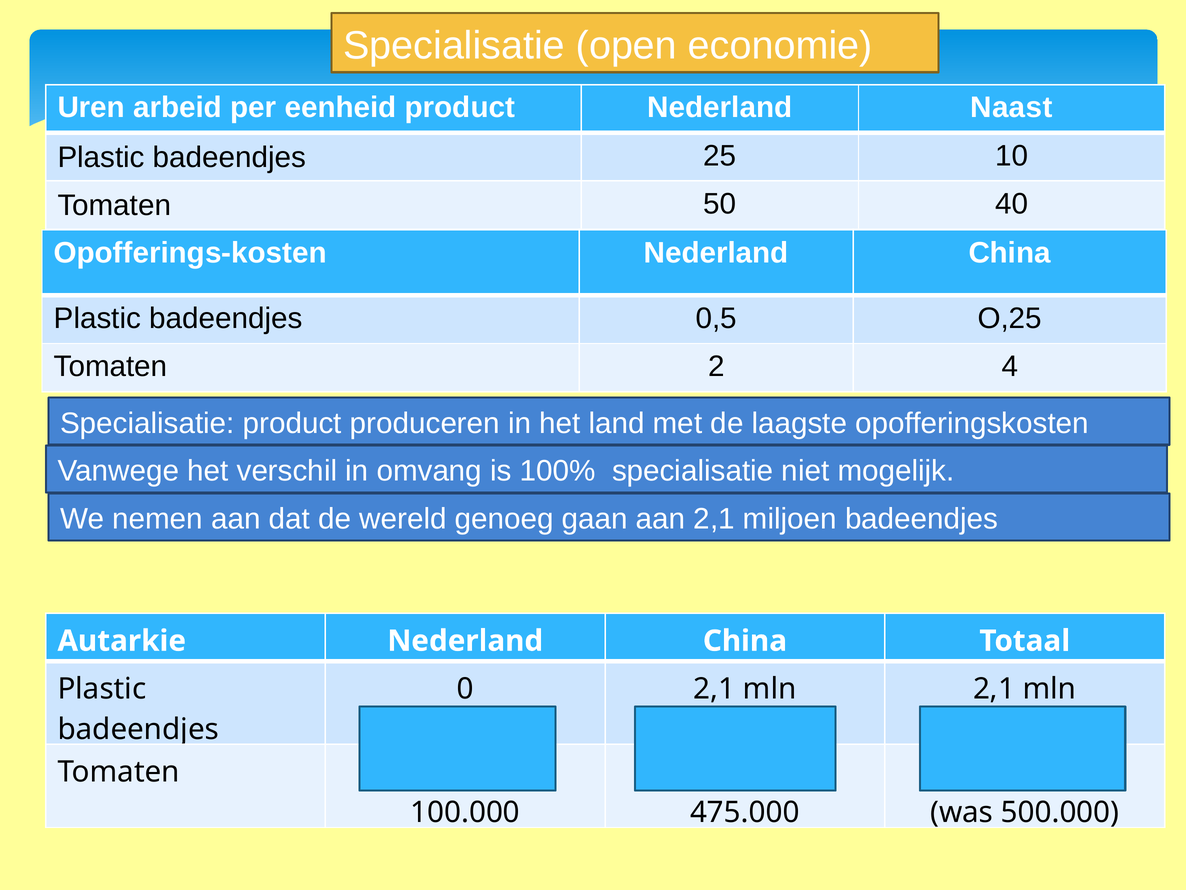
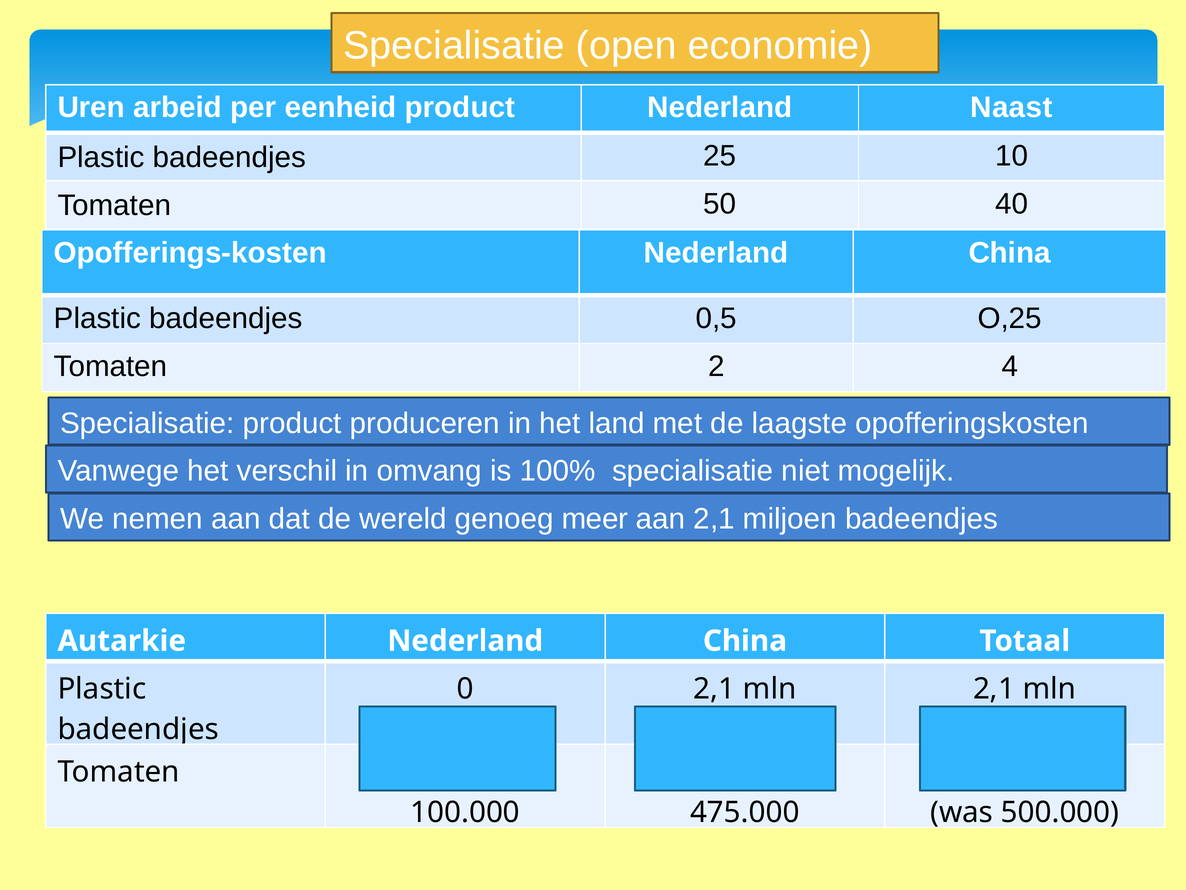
gaan: gaan -> meer
